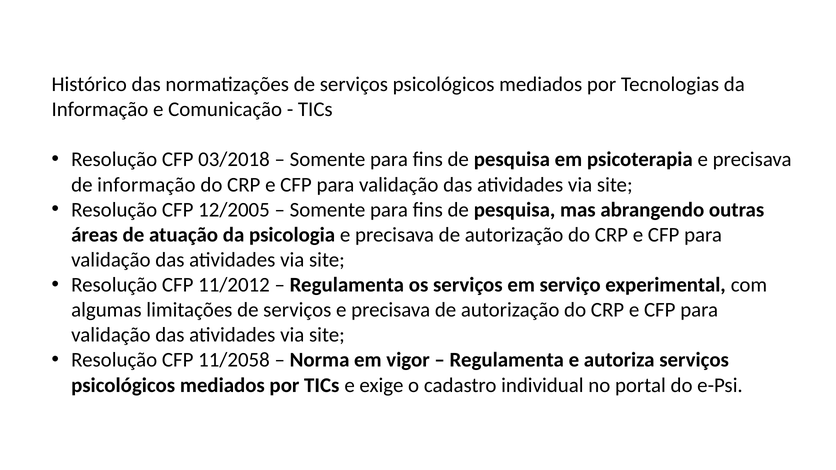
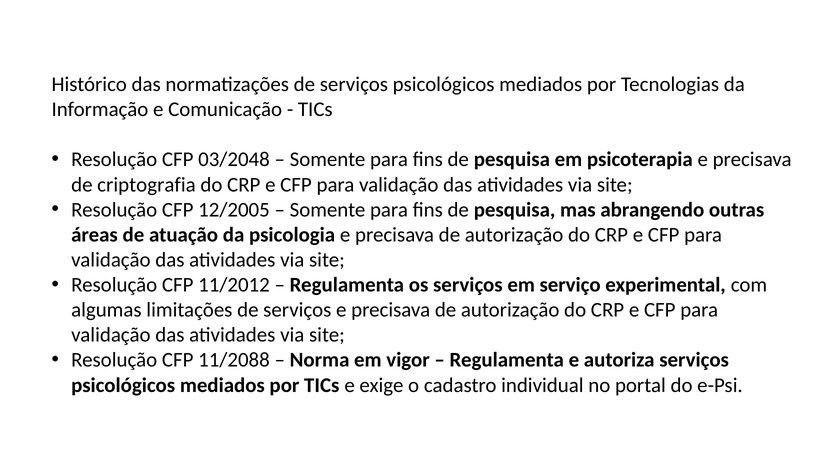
03/2018: 03/2018 -> 03/2048
de informação: informação -> criptografia
11/2058: 11/2058 -> 11/2088
